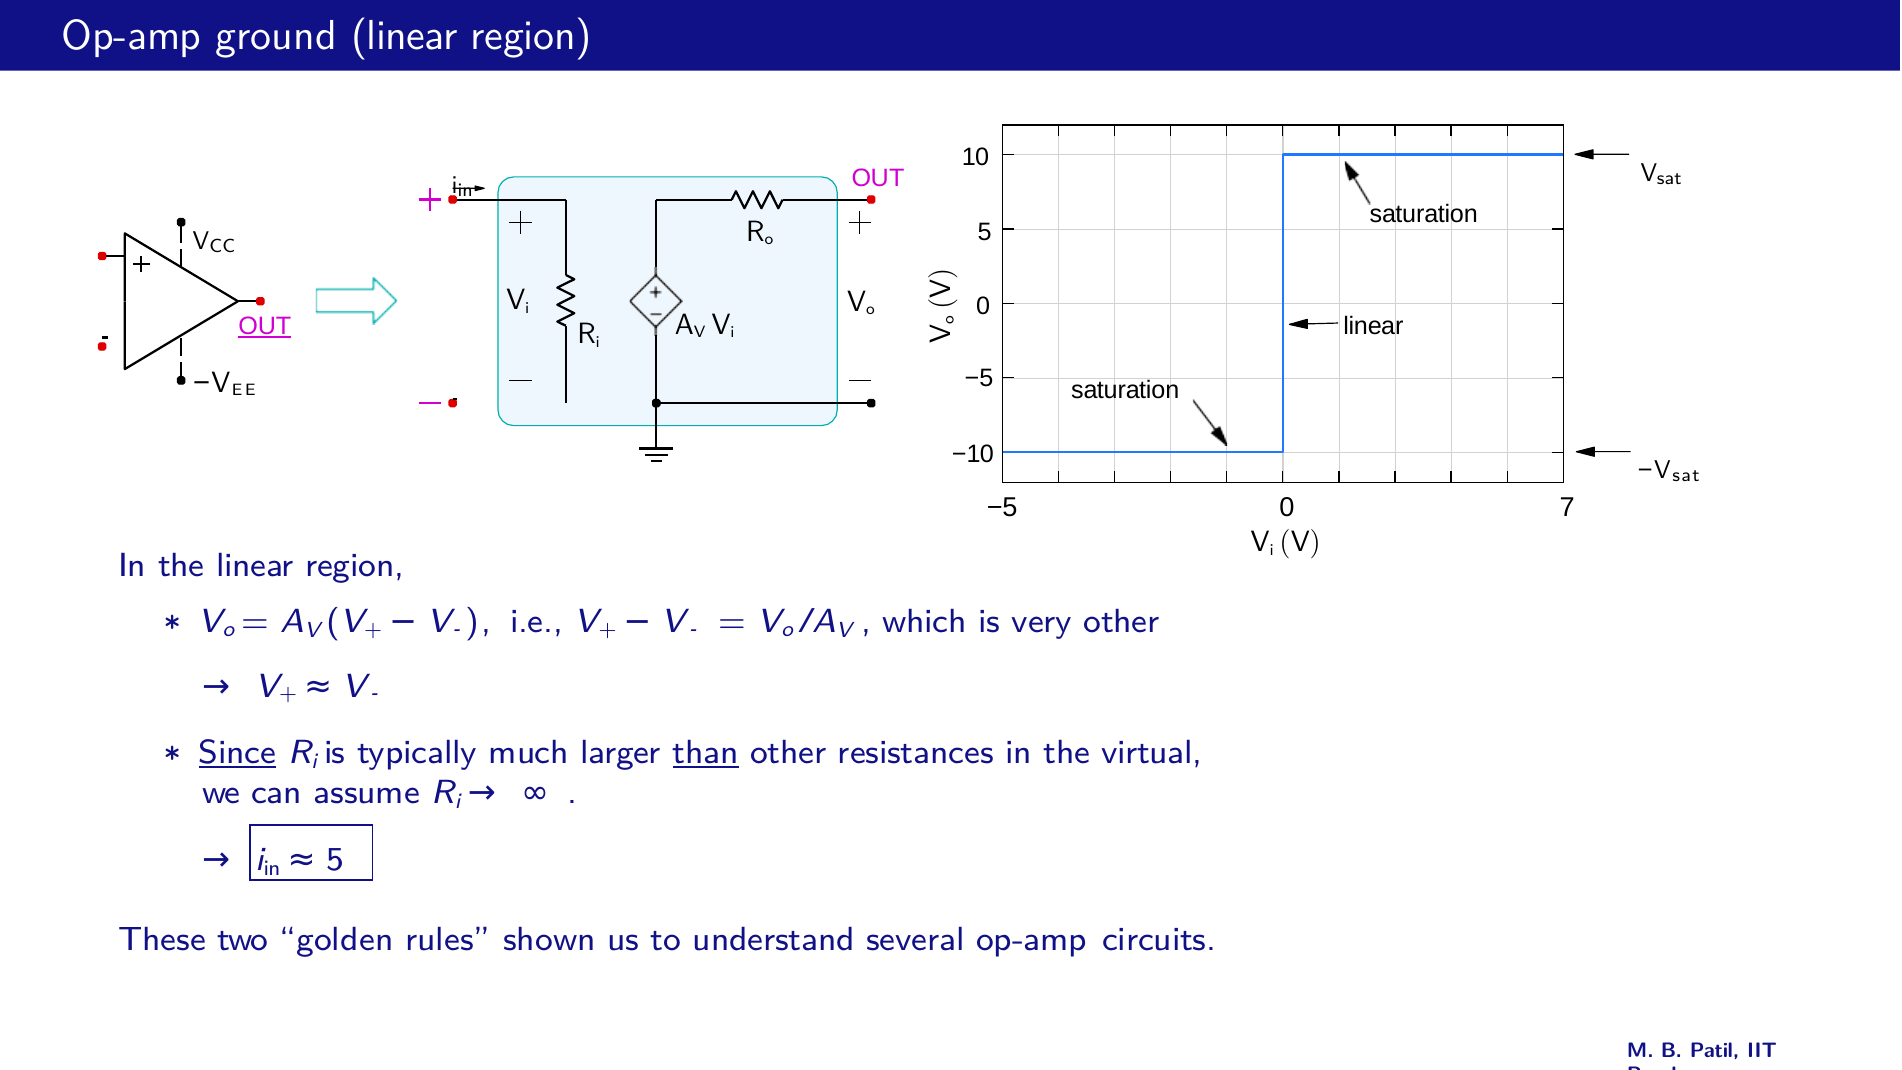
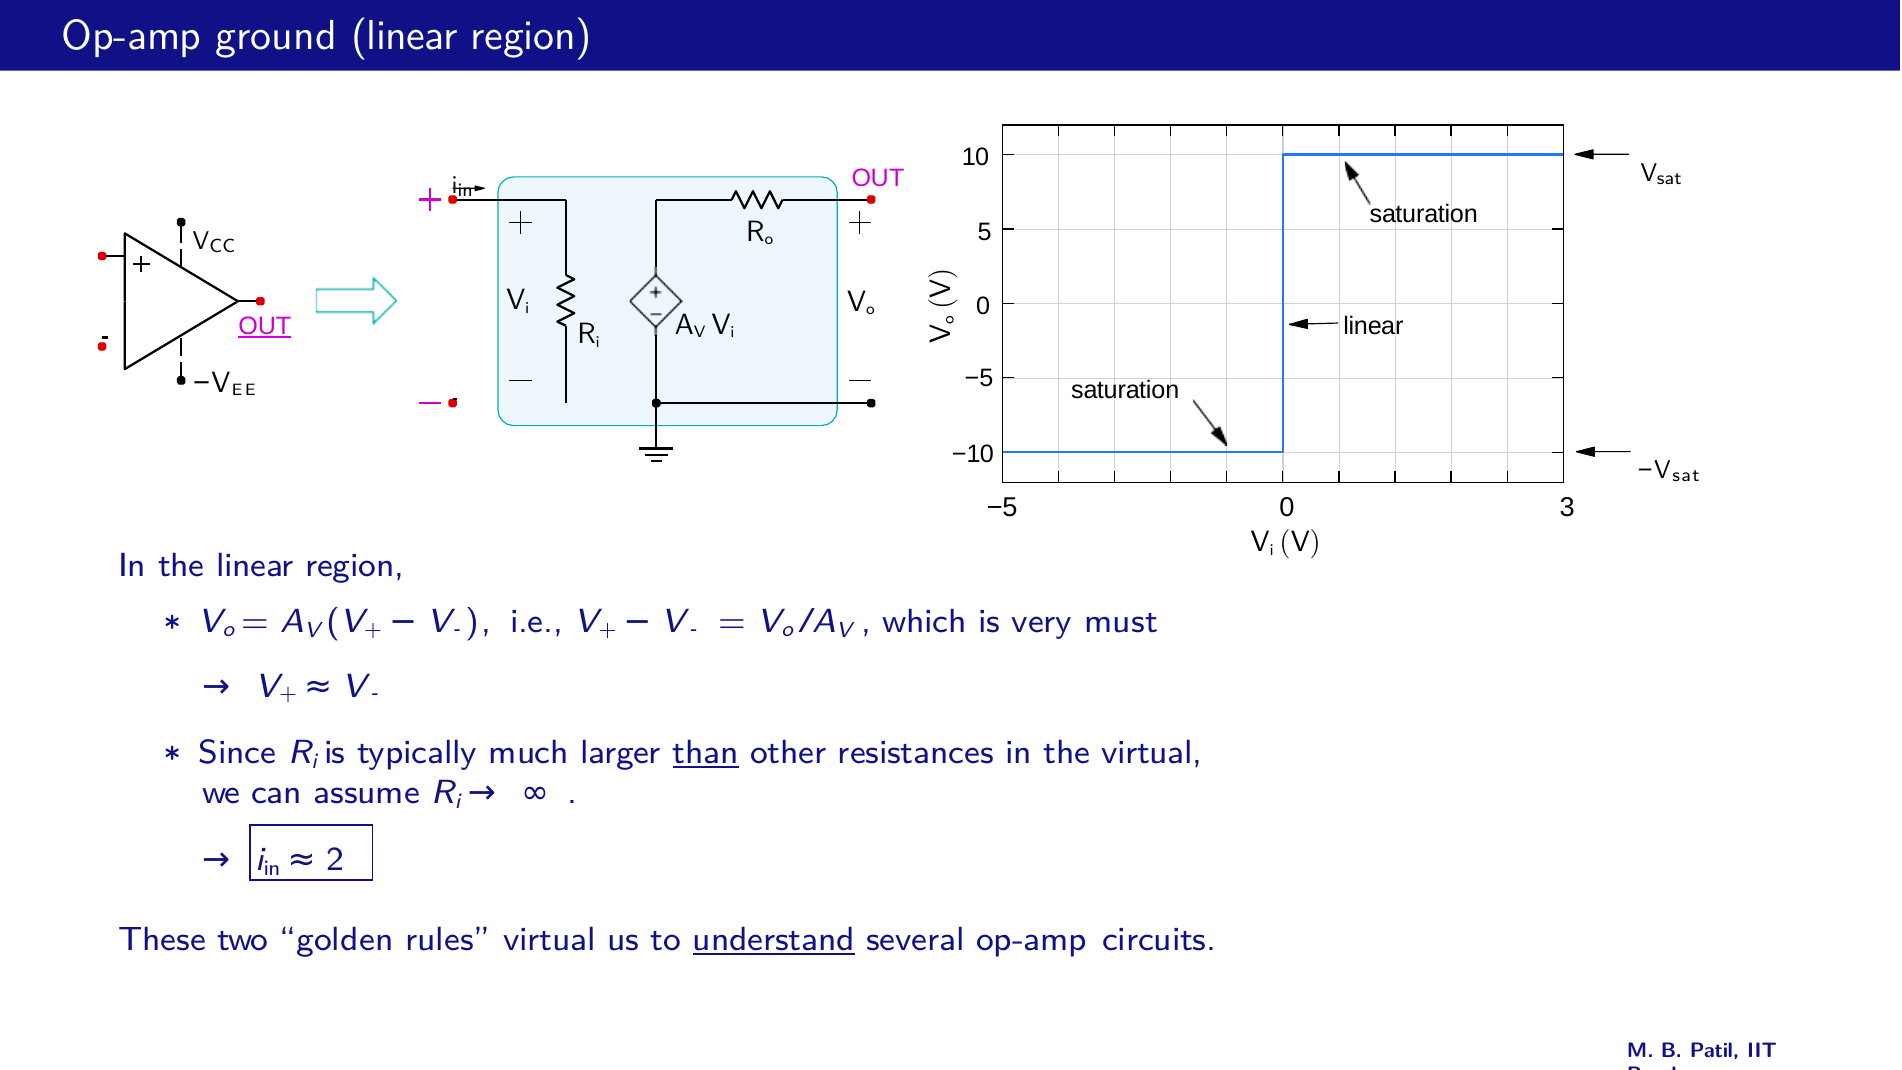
7: 7 -> 3
very other: other -> must
Since underline: present -> none
5 at (335, 860): 5 -> 2
rules shown: shown -> virtual
understand underline: none -> present
